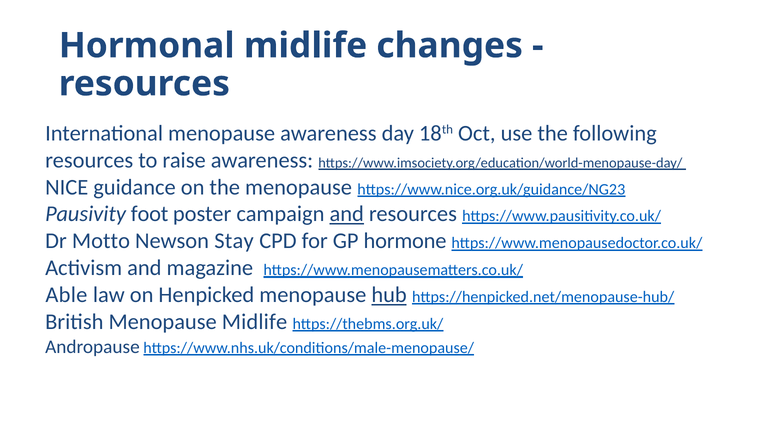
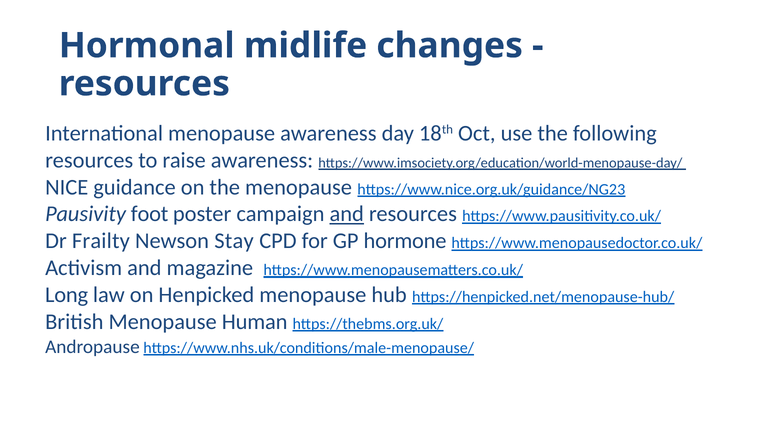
Motto: Motto -> Frailty
Able: Able -> Long
hub underline: present -> none
Menopause Midlife: Midlife -> Human
